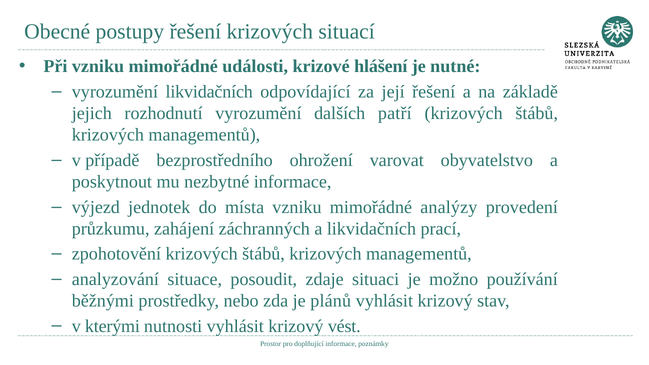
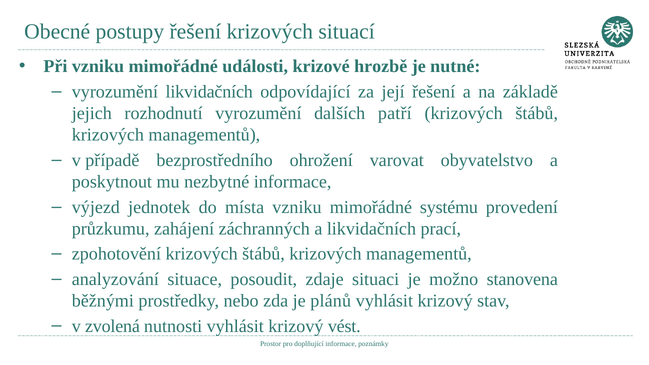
hlášení: hlášení -> hrozbě
analýzy: analýzy -> systému
používání: používání -> stanovena
kterými: kterými -> zvolená
